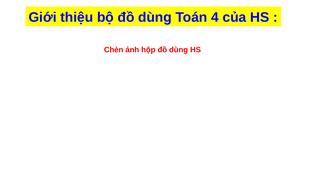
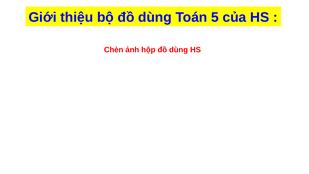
4: 4 -> 5
